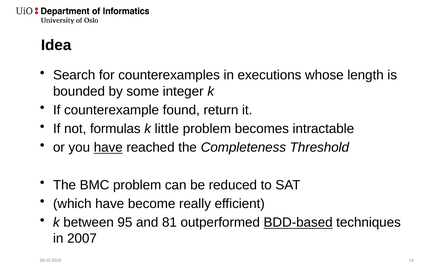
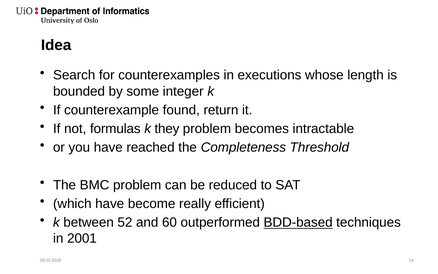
little: little -> they
have at (108, 147) underline: present -> none
95: 95 -> 52
81: 81 -> 60
2007: 2007 -> 2001
